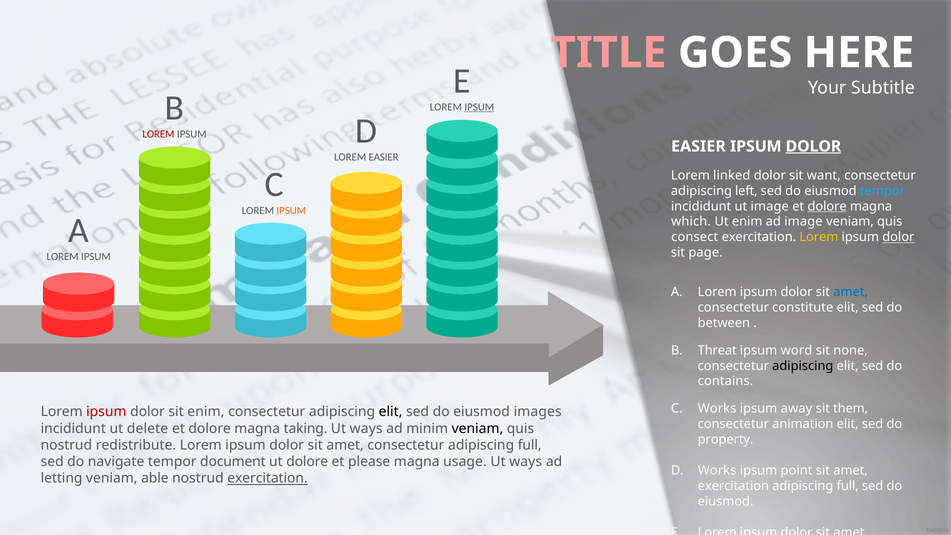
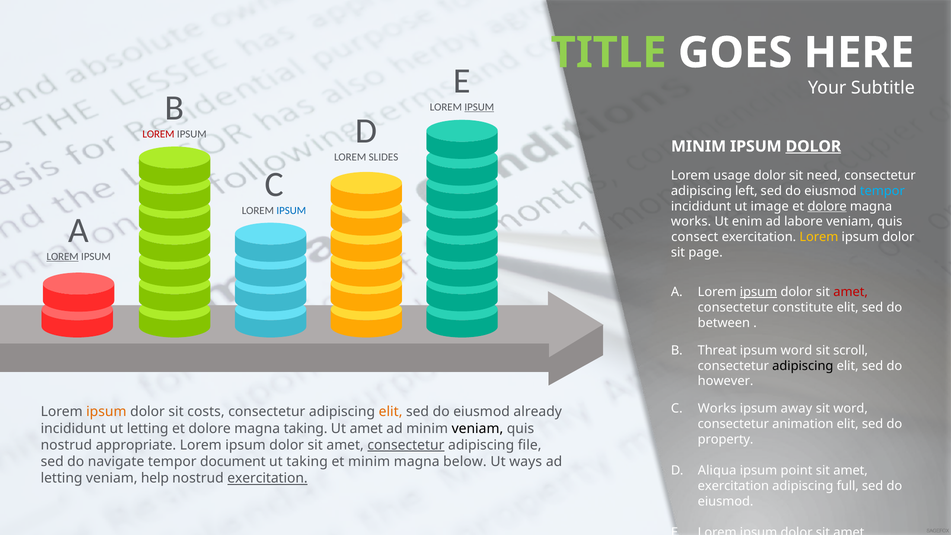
TITLE colour: pink -> light green
EASIER at (698, 146): EASIER -> MINIM
LOREM EASIER: EASIER -> SLIDES
linked: linked -> usage
want: want -> need
IPSUM at (291, 210) colour: orange -> blue
which at (691, 222): which -> works
ad image: image -> labore
dolor at (898, 237) underline: present -> none
LOREM at (63, 257) underline: none -> present
ipsum at (759, 292) underline: none -> present
amet at (851, 292) colour: blue -> red
none: none -> scroll
contains: contains -> however
sit them: them -> word
ipsum at (106, 412) colour: red -> orange
sit enim: enim -> costs
elit at (391, 412) colour: black -> orange
images: images -> already
ut delete: delete -> letting
ways at (366, 428): ways -> amet
redistribute: redistribute -> appropriate
consectetur at (406, 445) underline: none -> present
full at (530, 445): full -> file
ut dolore: dolore -> taking
et please: please -> minim
usage: usage -> below
D Works: Works -> Aliqua
able: able -> help
